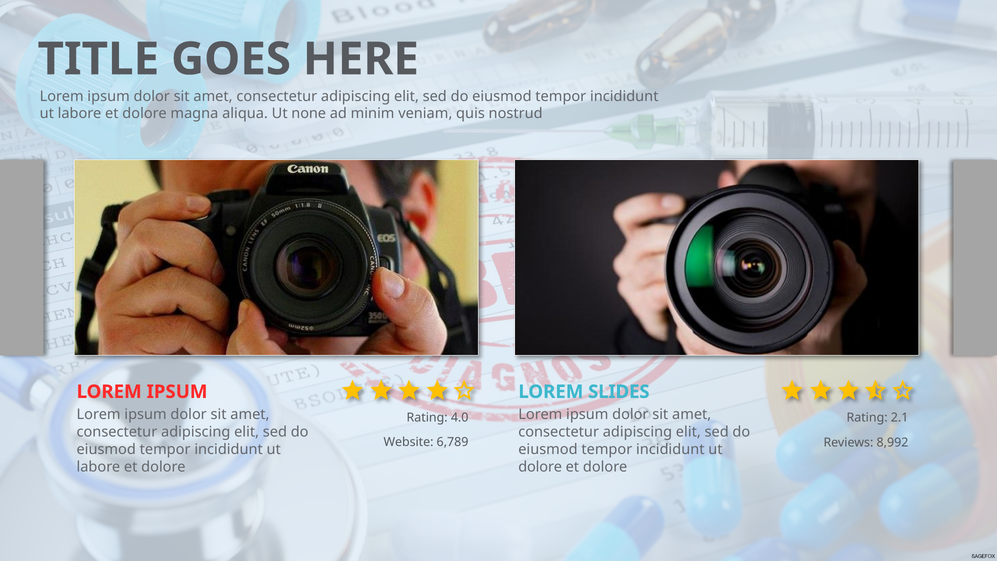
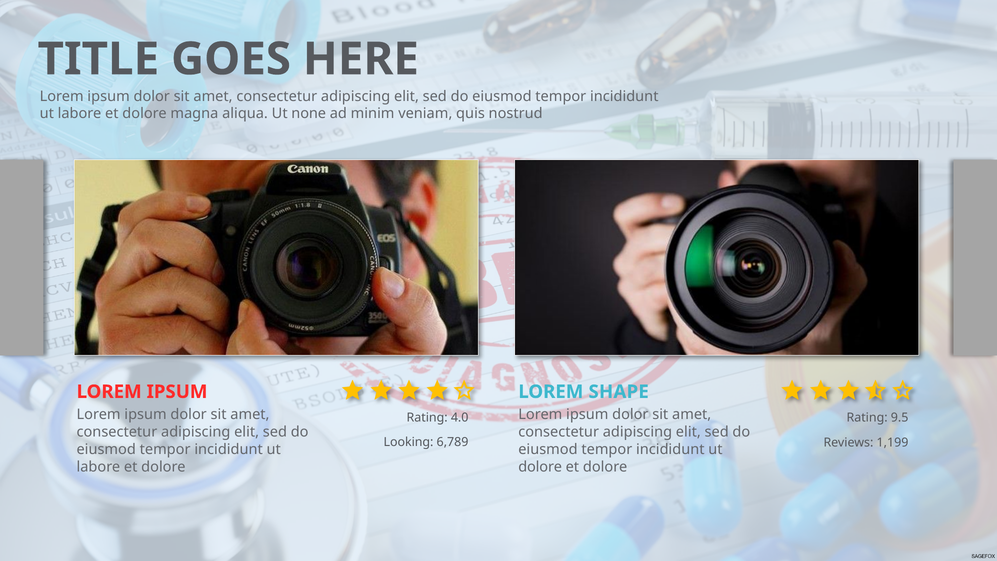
SLIDES: SLIDES -> SHAPE
2.1: 2.1 -> 9.5
Website: Website -> Looking
8,992: 8,992 -> 1,199
